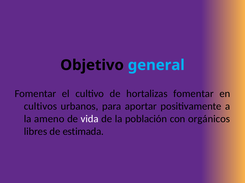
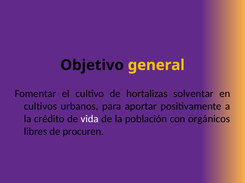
general colour: light blue -> yellow
hortalizas fomentar: fomentar -> solventar
ameno: ameno -> crédito
estimada: estimada -> procuren
